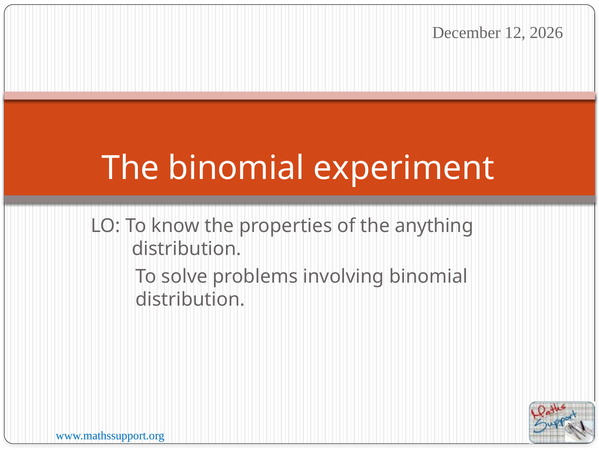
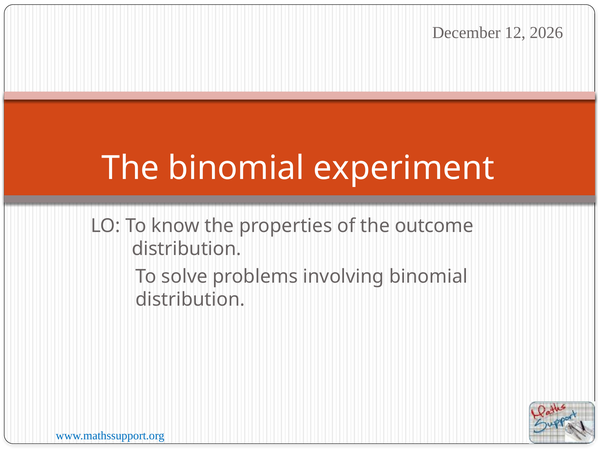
anything: anything -> outcome
